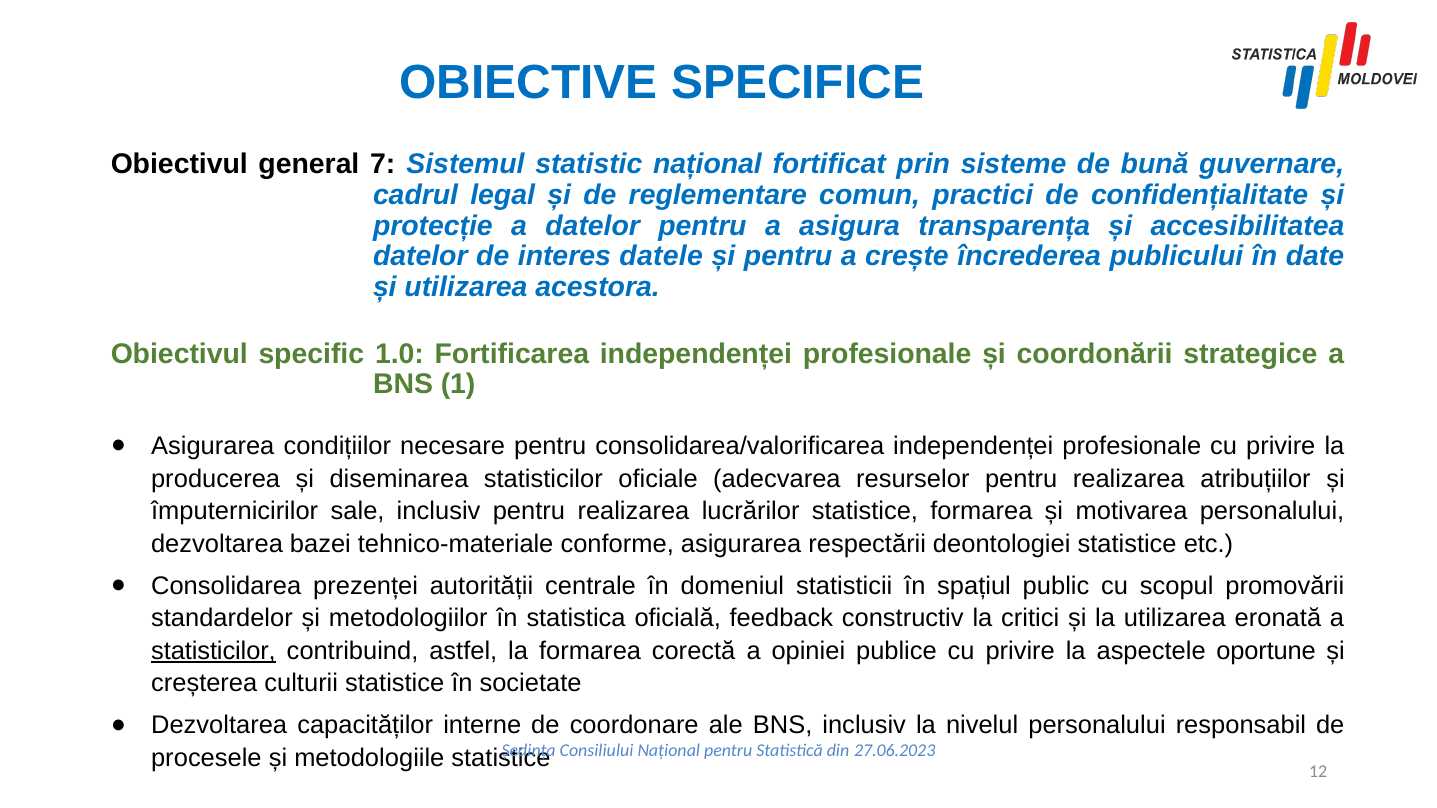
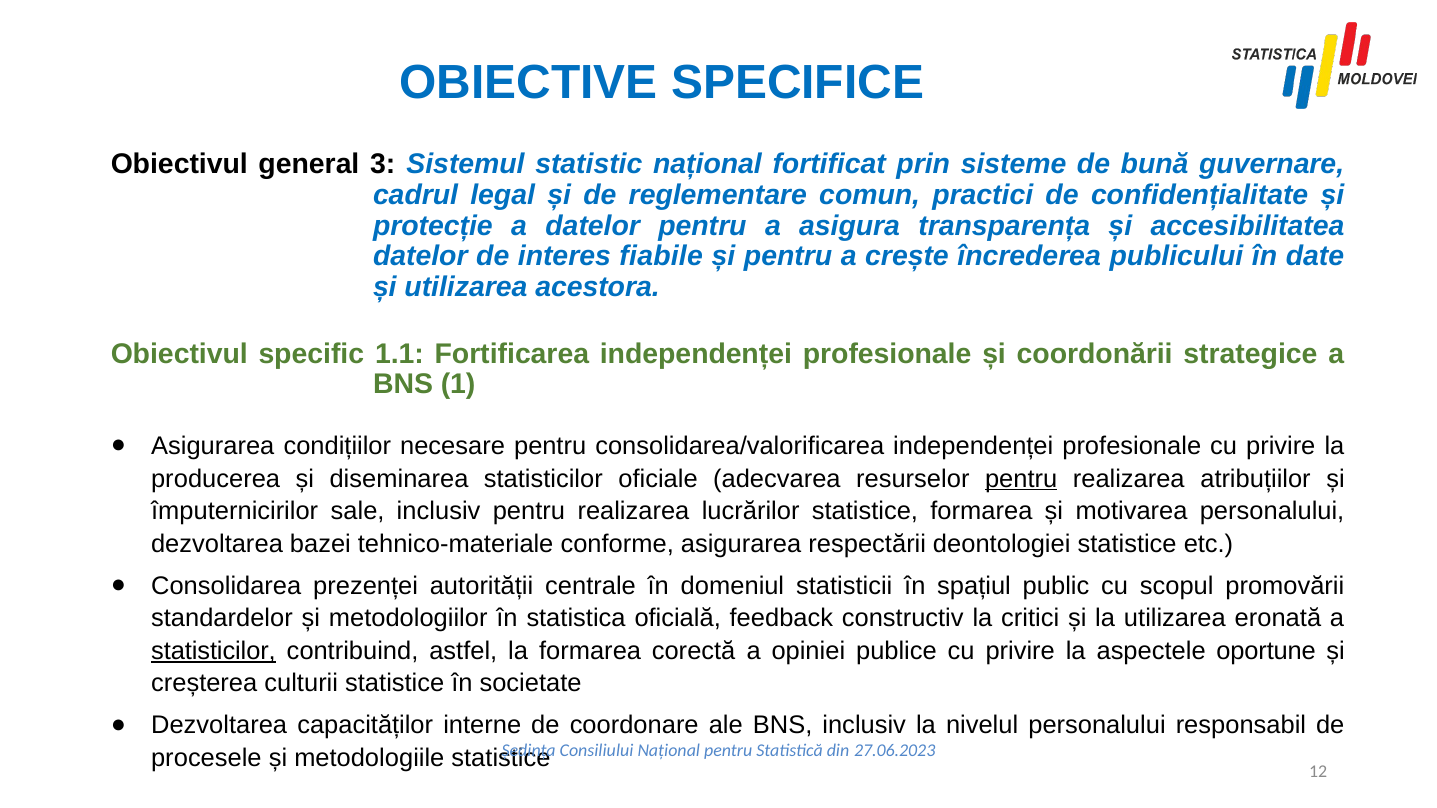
7: 7 -> 3
datele: datele -> fiabile
1.0: 1.0 -> 1.1
pentru at (1021, 479) underline: none -> present
